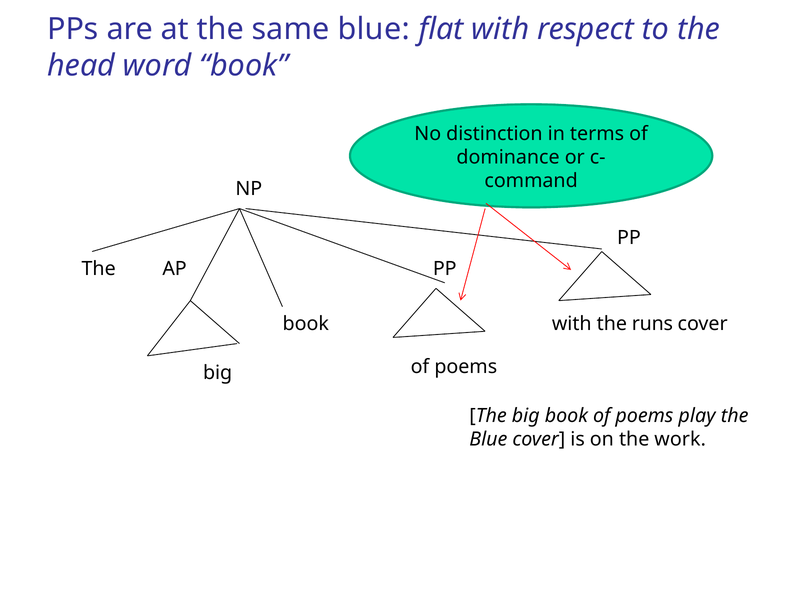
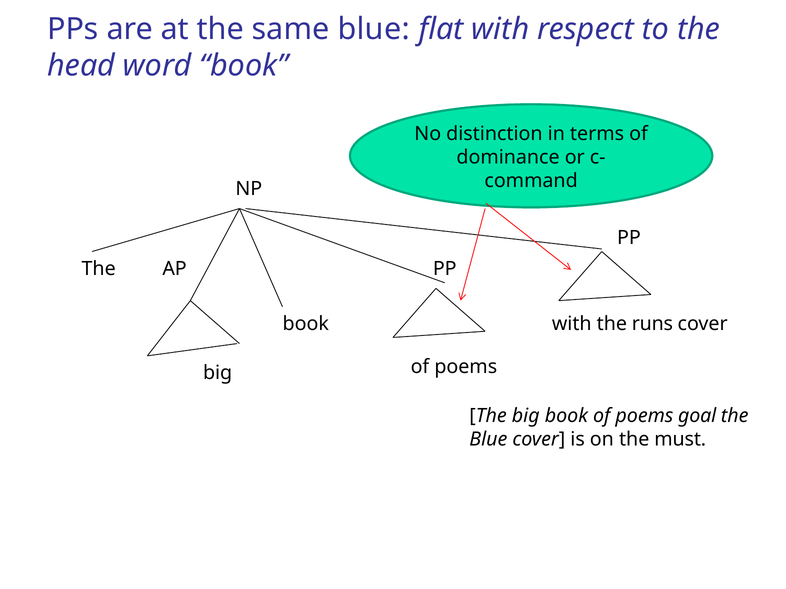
play: play -> goal
work: work -> must
